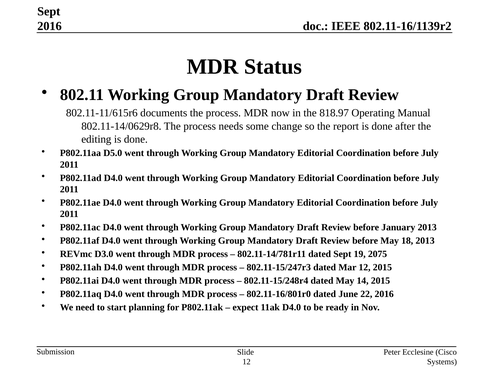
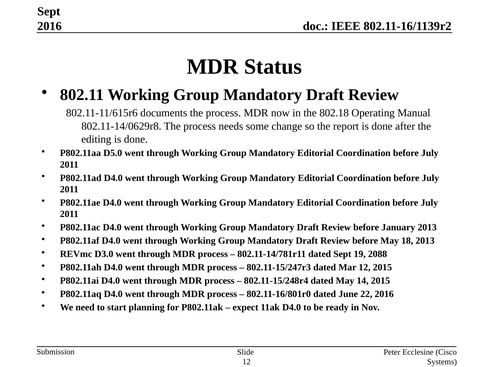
818.97: 818.97 -> 802.18
2075: 2075 -> 2088
